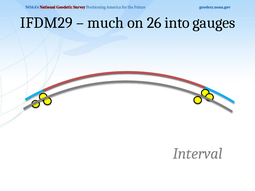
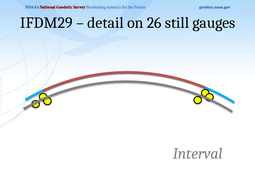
much: much -> detail
into: into -> still
